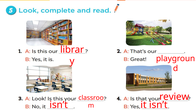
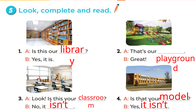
review: review -> model
